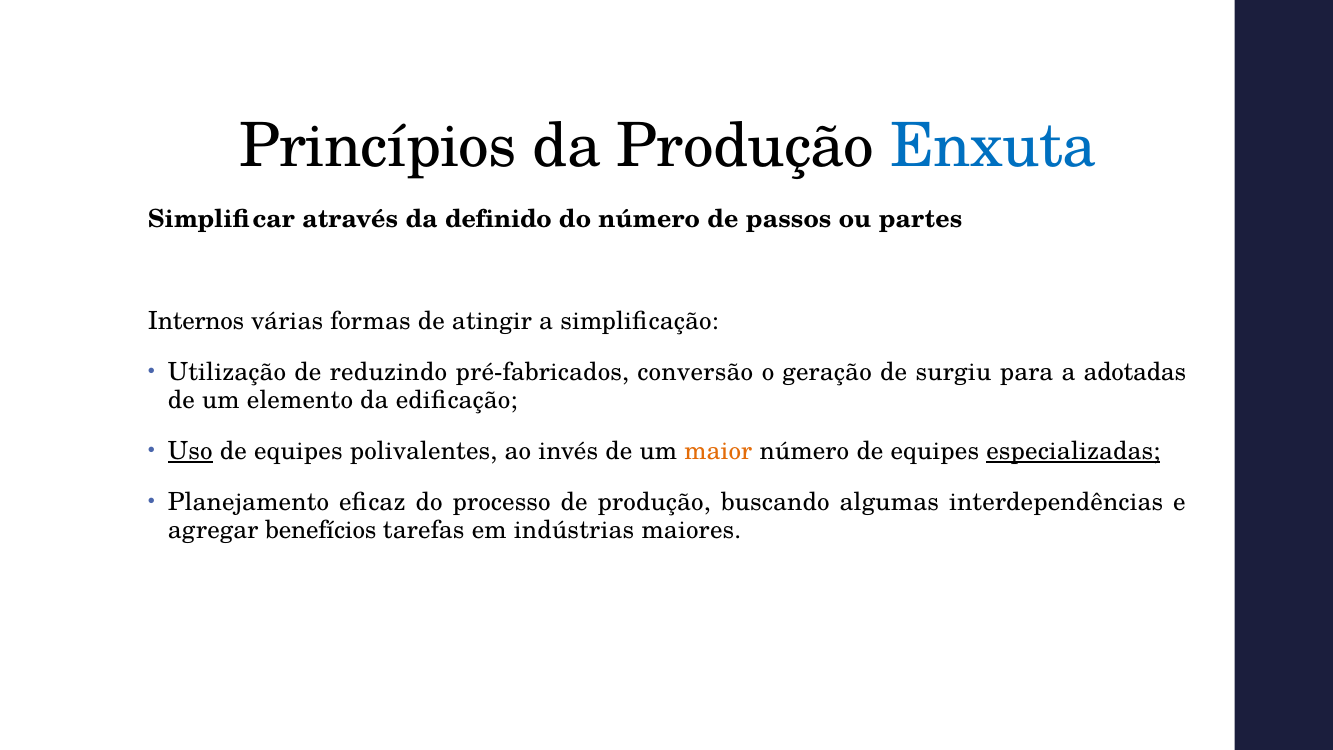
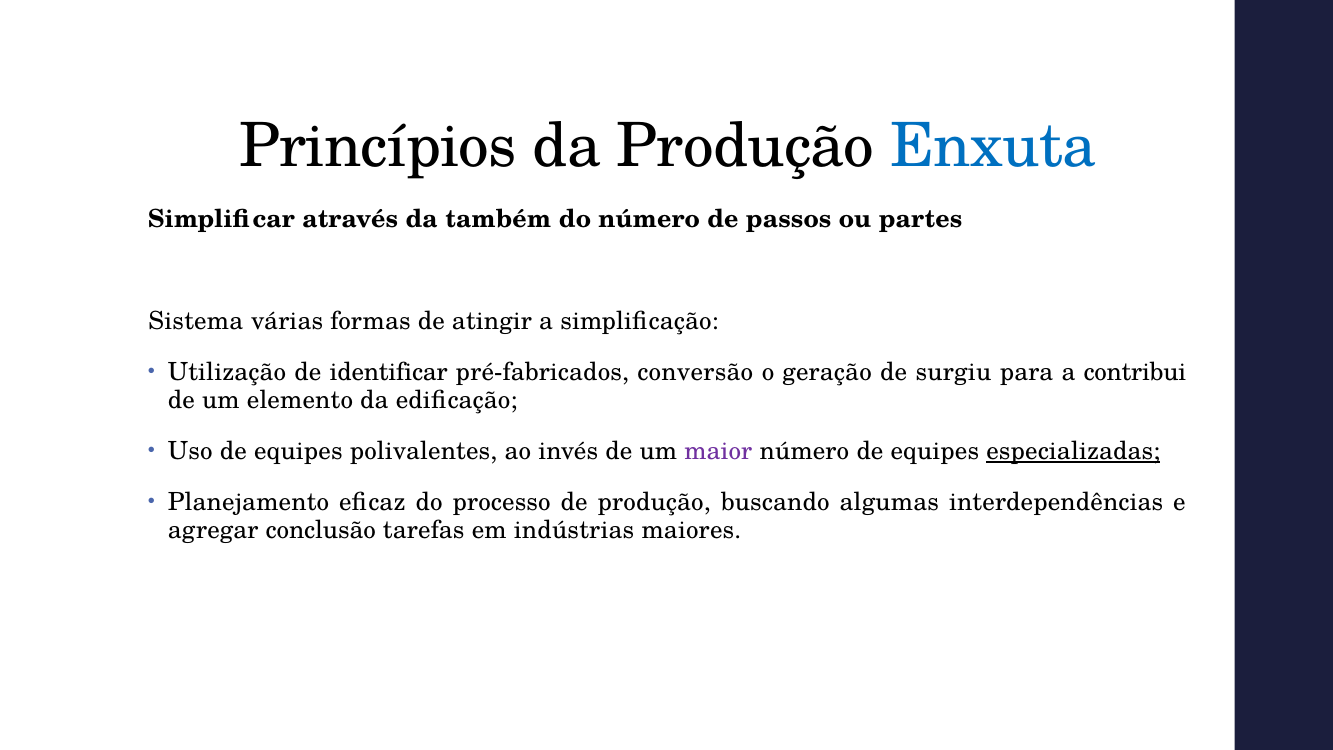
definido: definido -> também
Internos: Internos -> Sistema
reduzindo: reduzindo -> identificar
adotadas: adotadas -> contribui
Uso underline: present -> none
maior colour: orange -> purple
benefícios: benefícios -> conclusão
